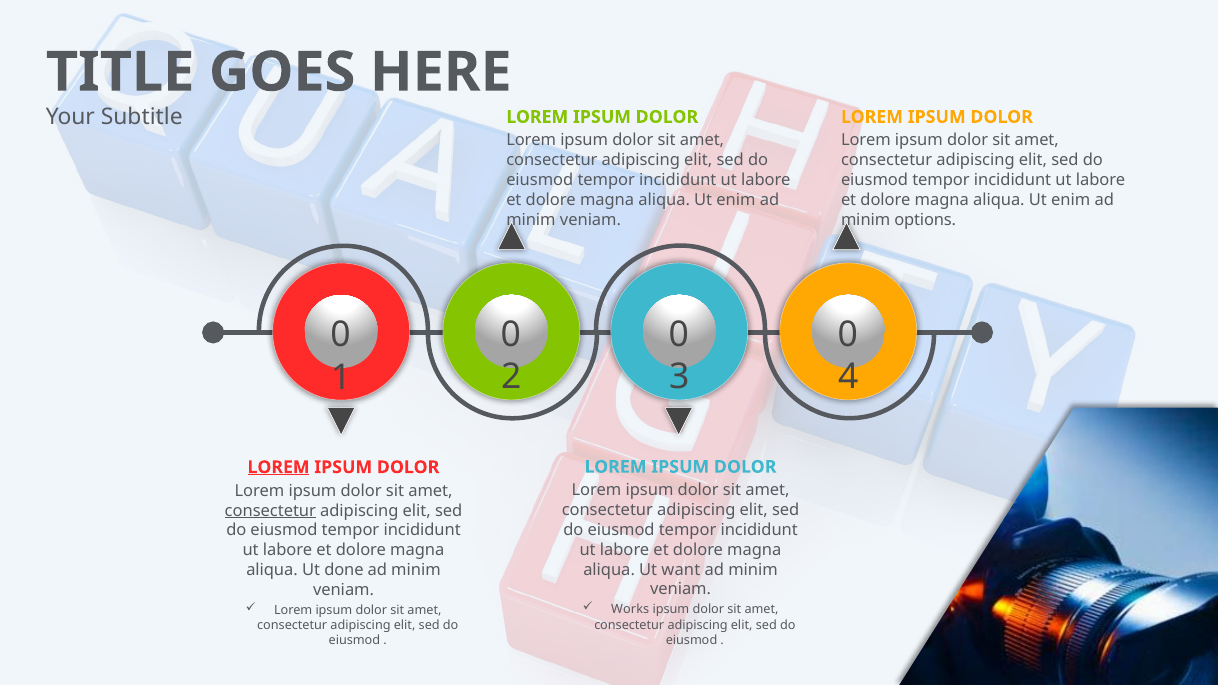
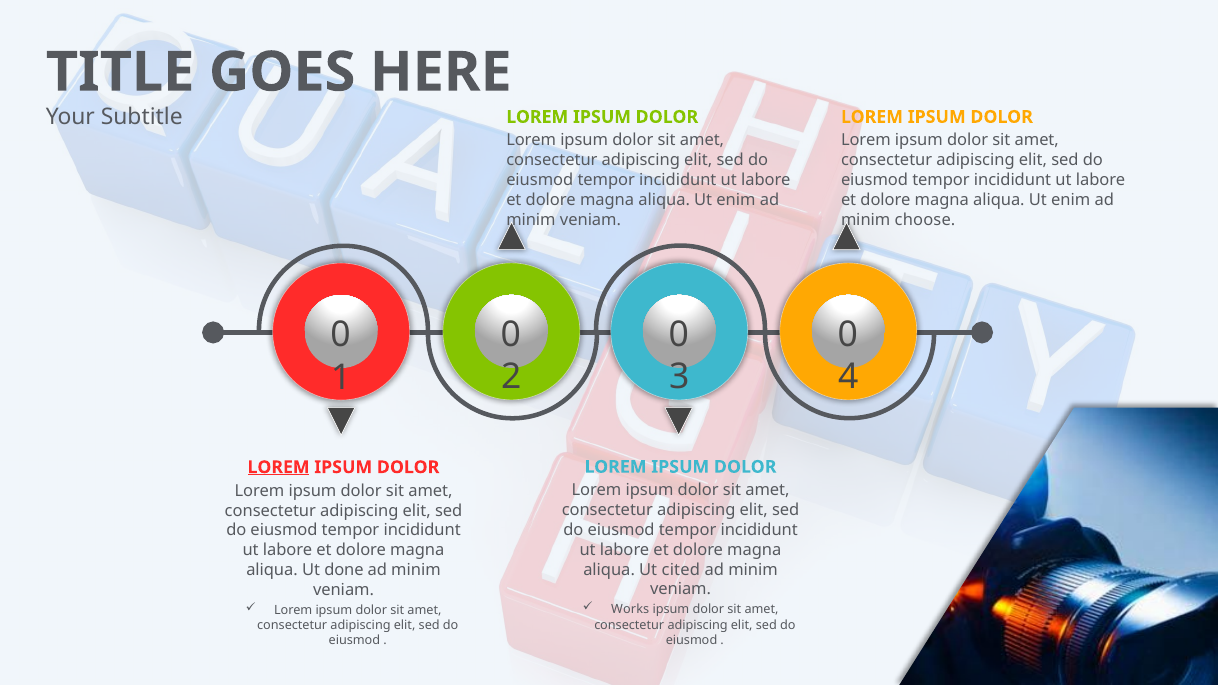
options: options -> choose
consectetur at (270, 511) underline: present -> none
want: want -> cited
